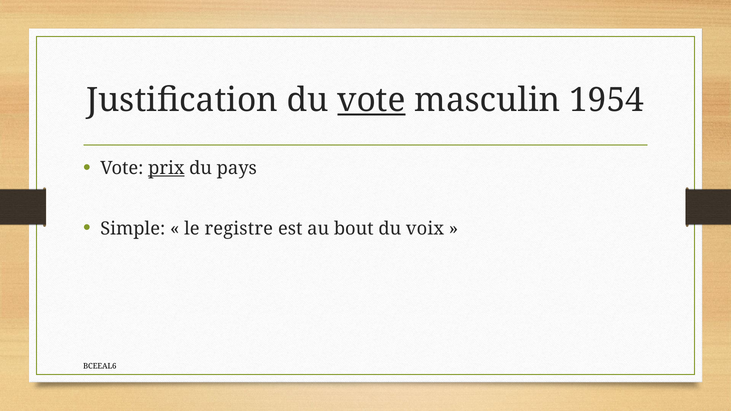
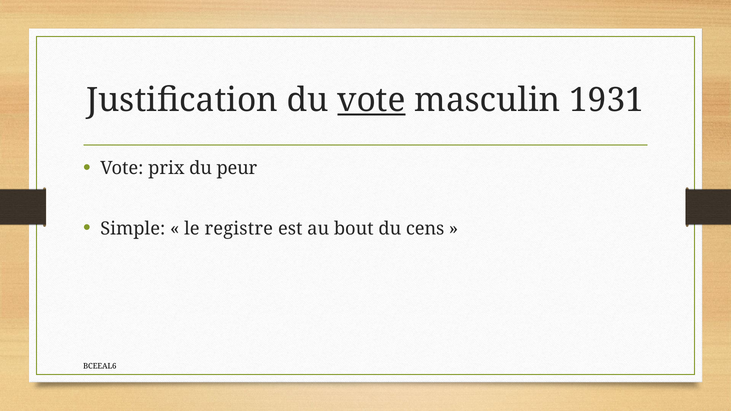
1954: 1954 -> 1931
prix underline: present -> none
pays: pays -> peur
voix: voix -> cens
